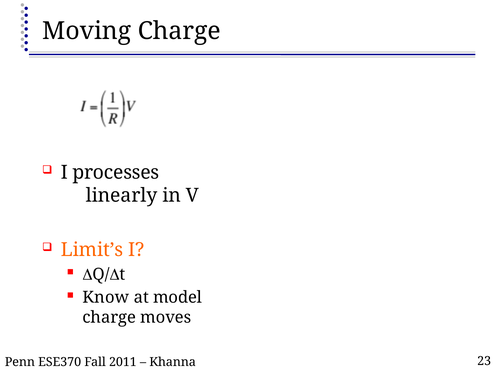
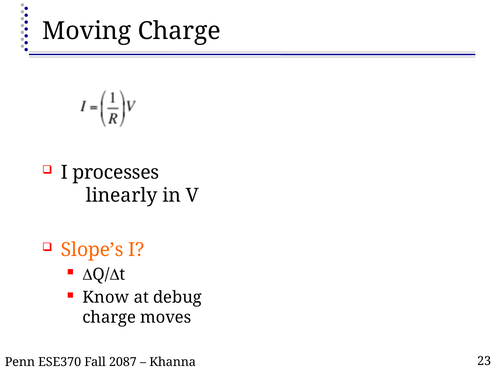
Limit’s: Limit’s -> Slope’s
model: model -> debug
2011: 2011 -> 2087
